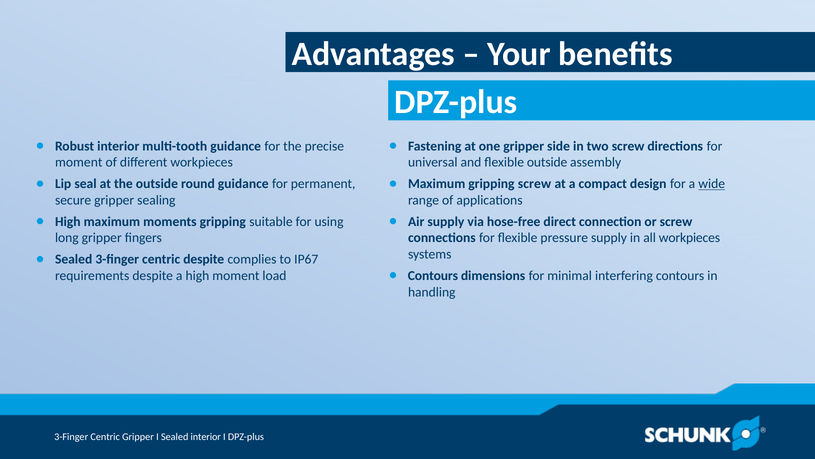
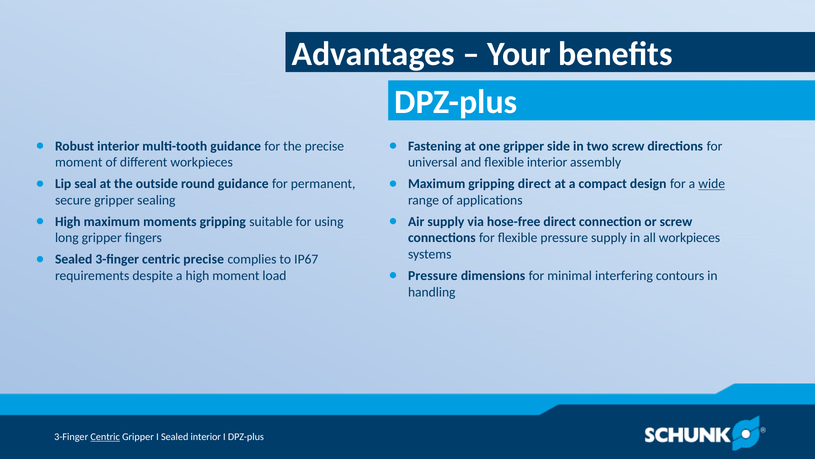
flexible outside: outside -> interior
gripping screw: screw -> direct
centric despite: despite -> precise
Contours at (433, 275): Contours -> Pressure
Centric at (105, 436) underline: none -> present
